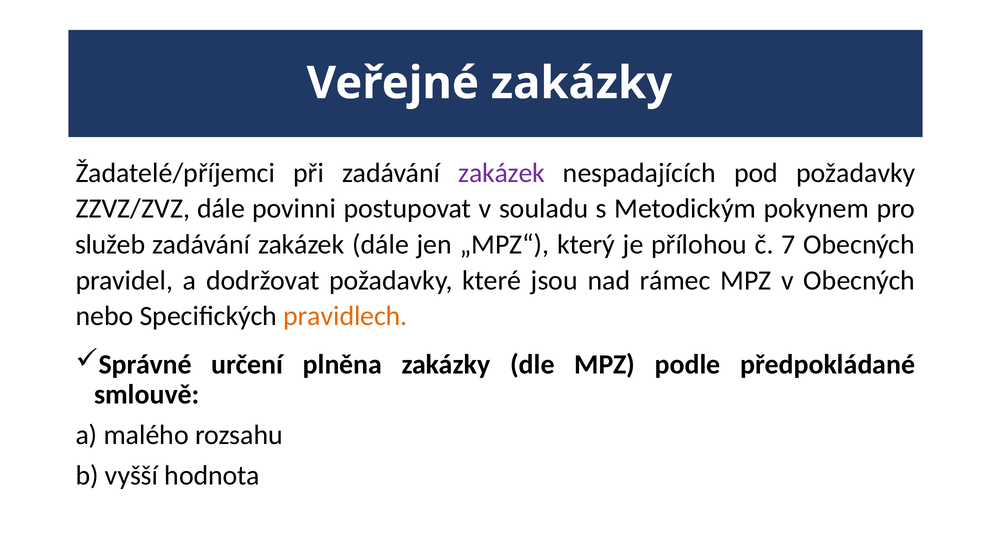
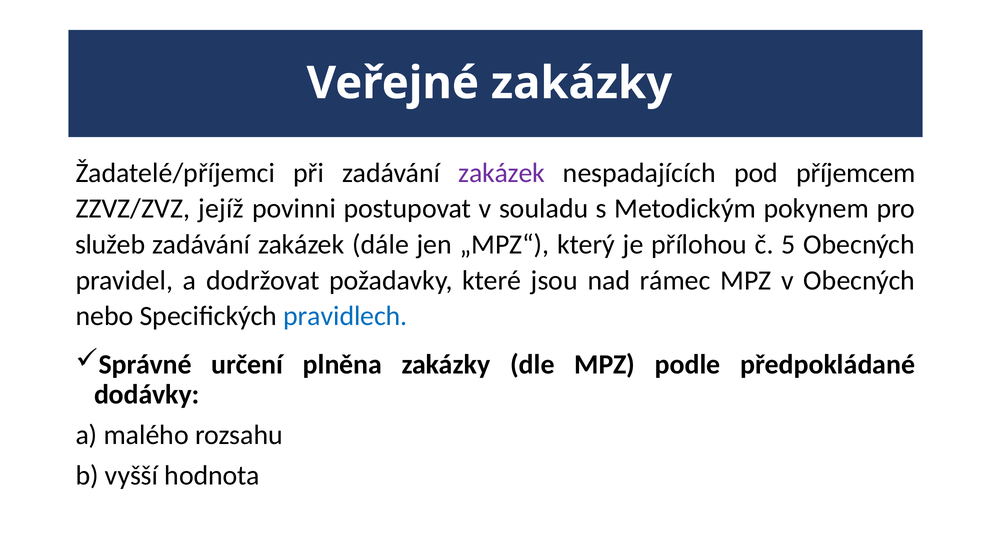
pod požadavky: požadavky -> příjemcem
ZZVZ/ZVZ dále: dále -> jejíž
7: 7 -> 5
pravidlech colour: orange -> blue
smlouvě: smlouvě -> dodávky
